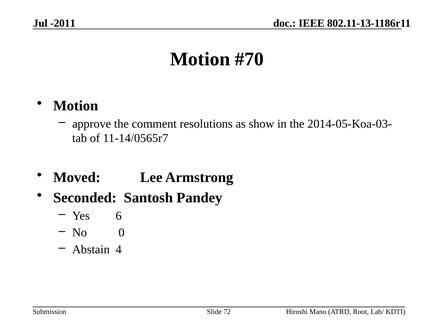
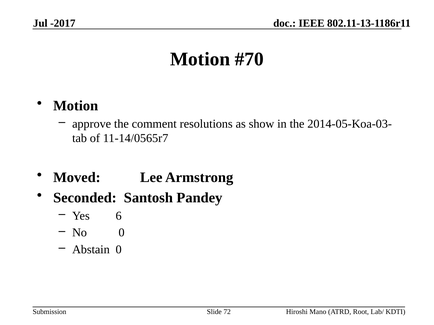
-2011: -2011 -> -2017
Abstain 4: 4 -> 0
